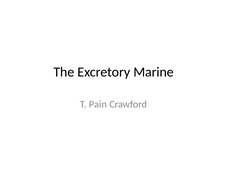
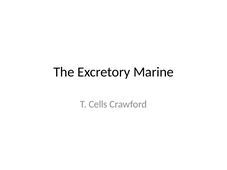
Pain: Pain -> Cells
